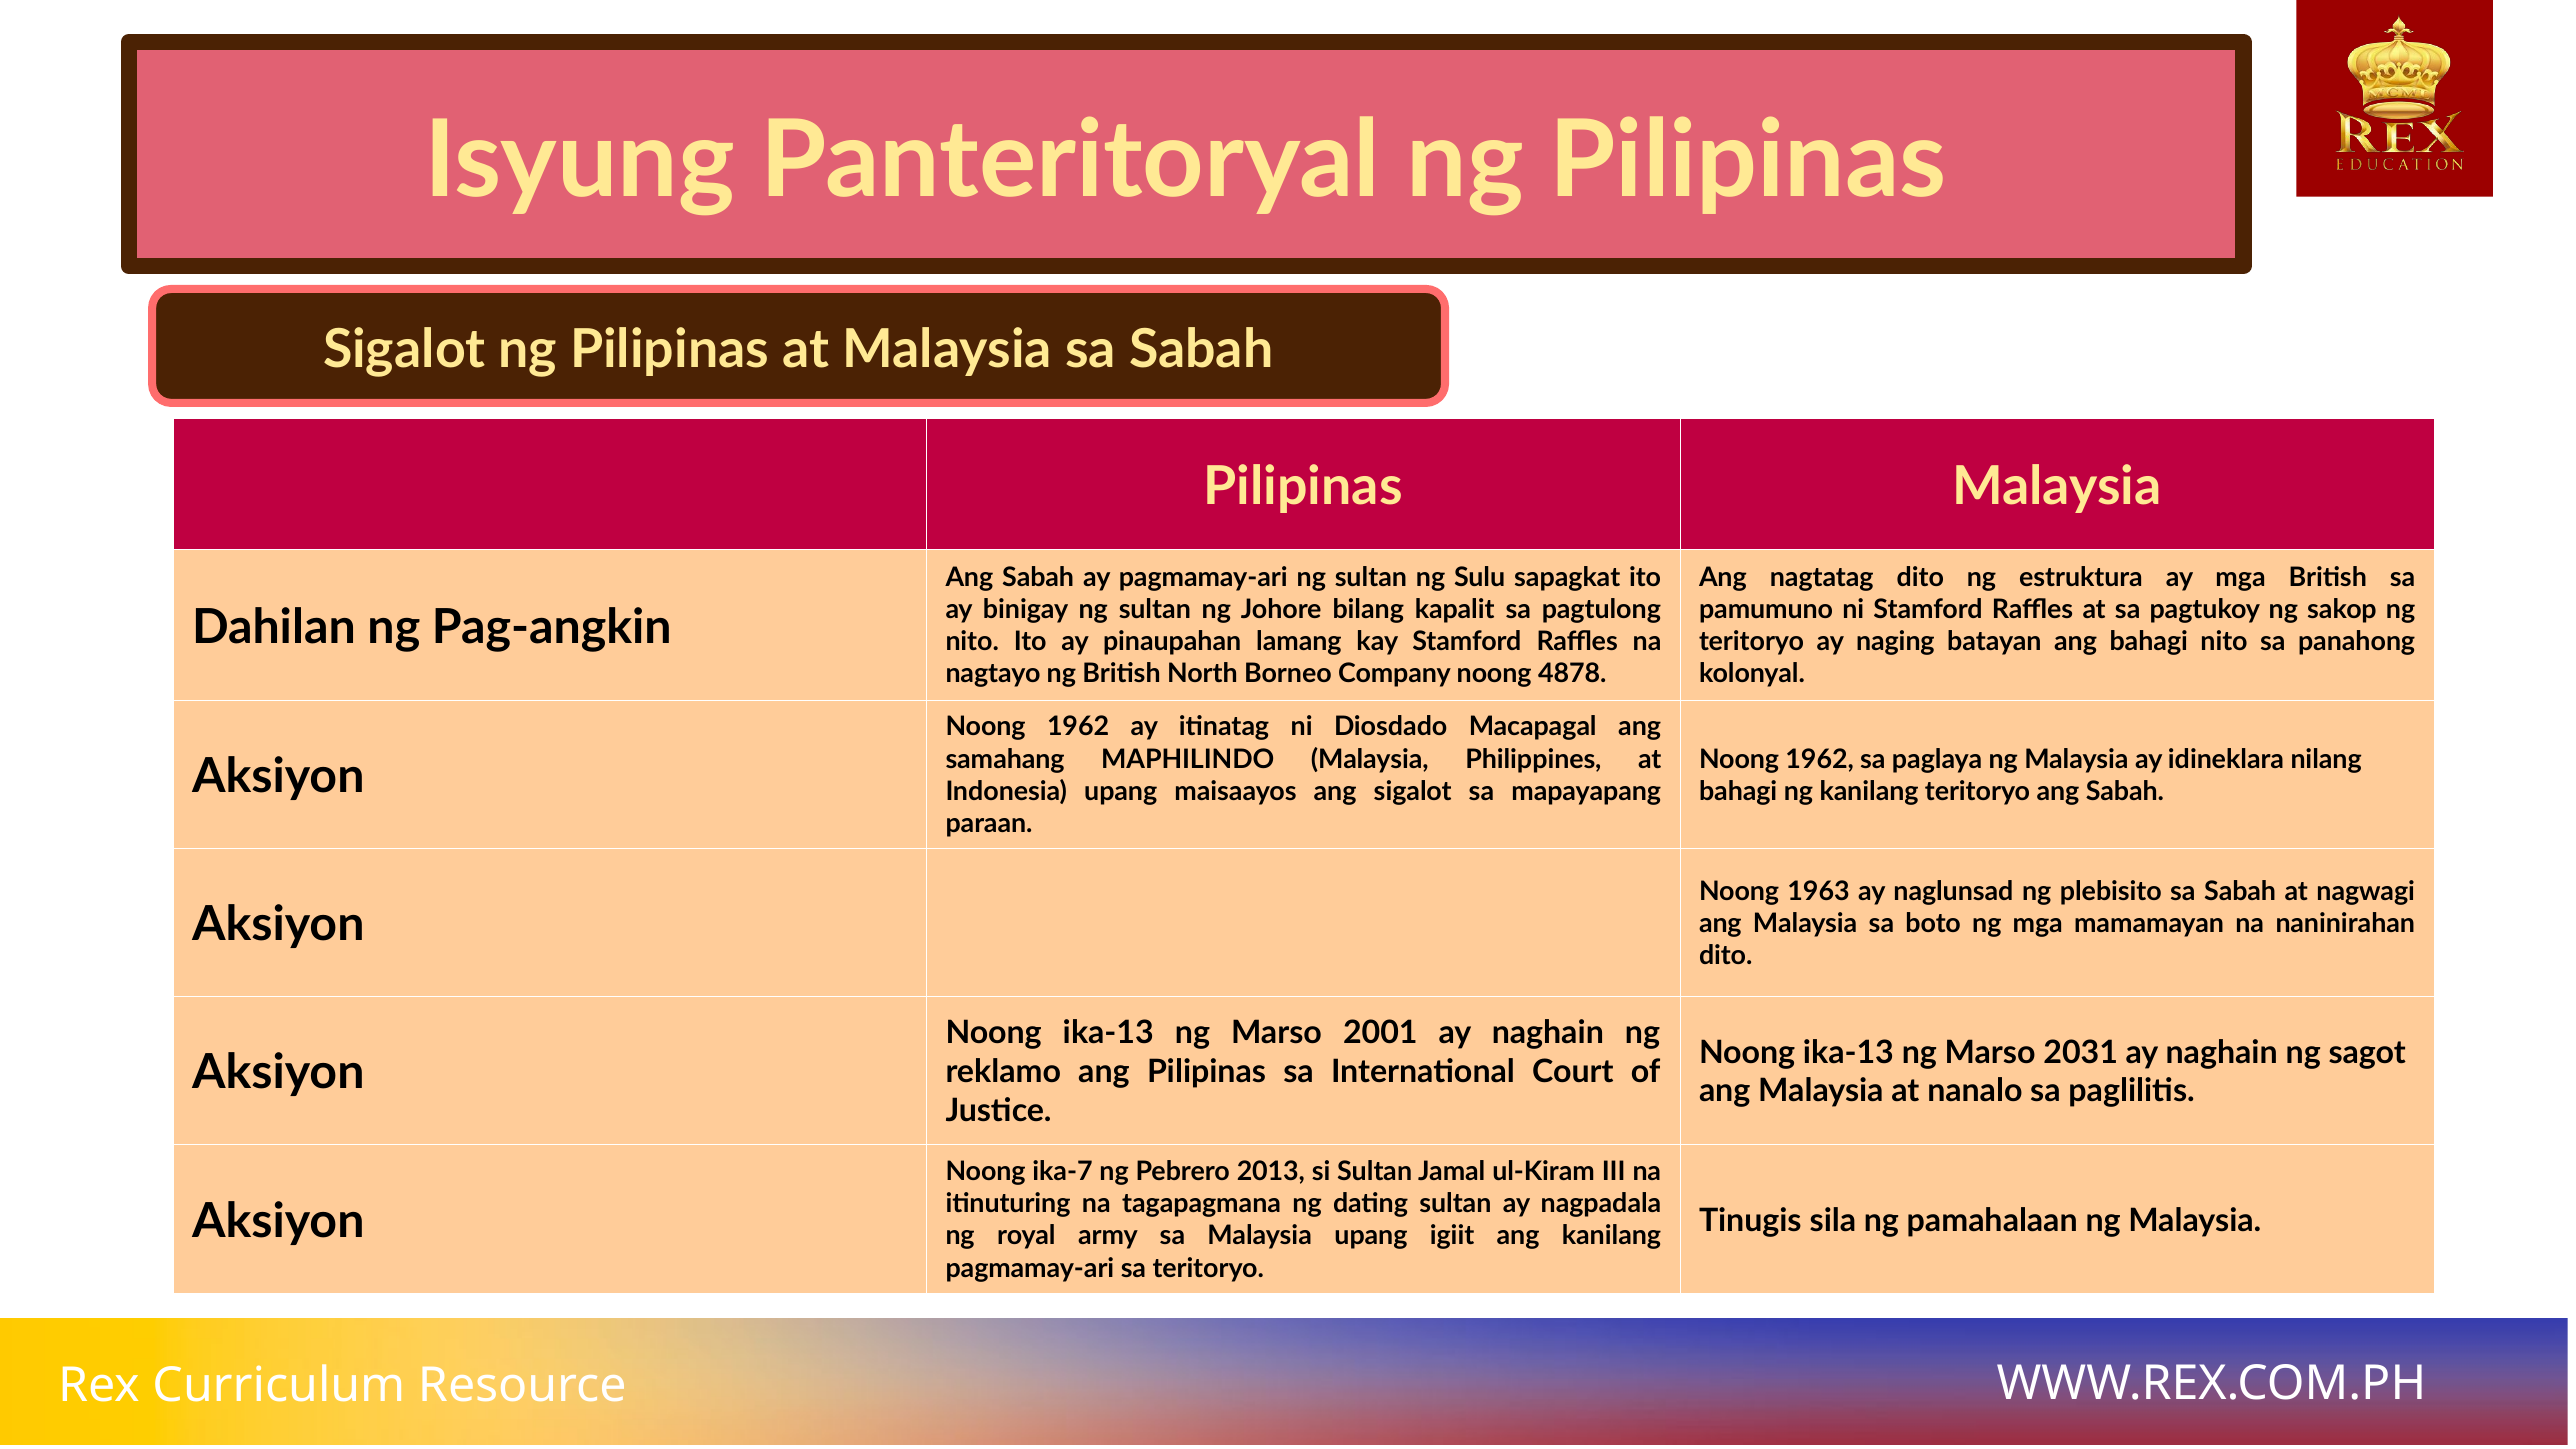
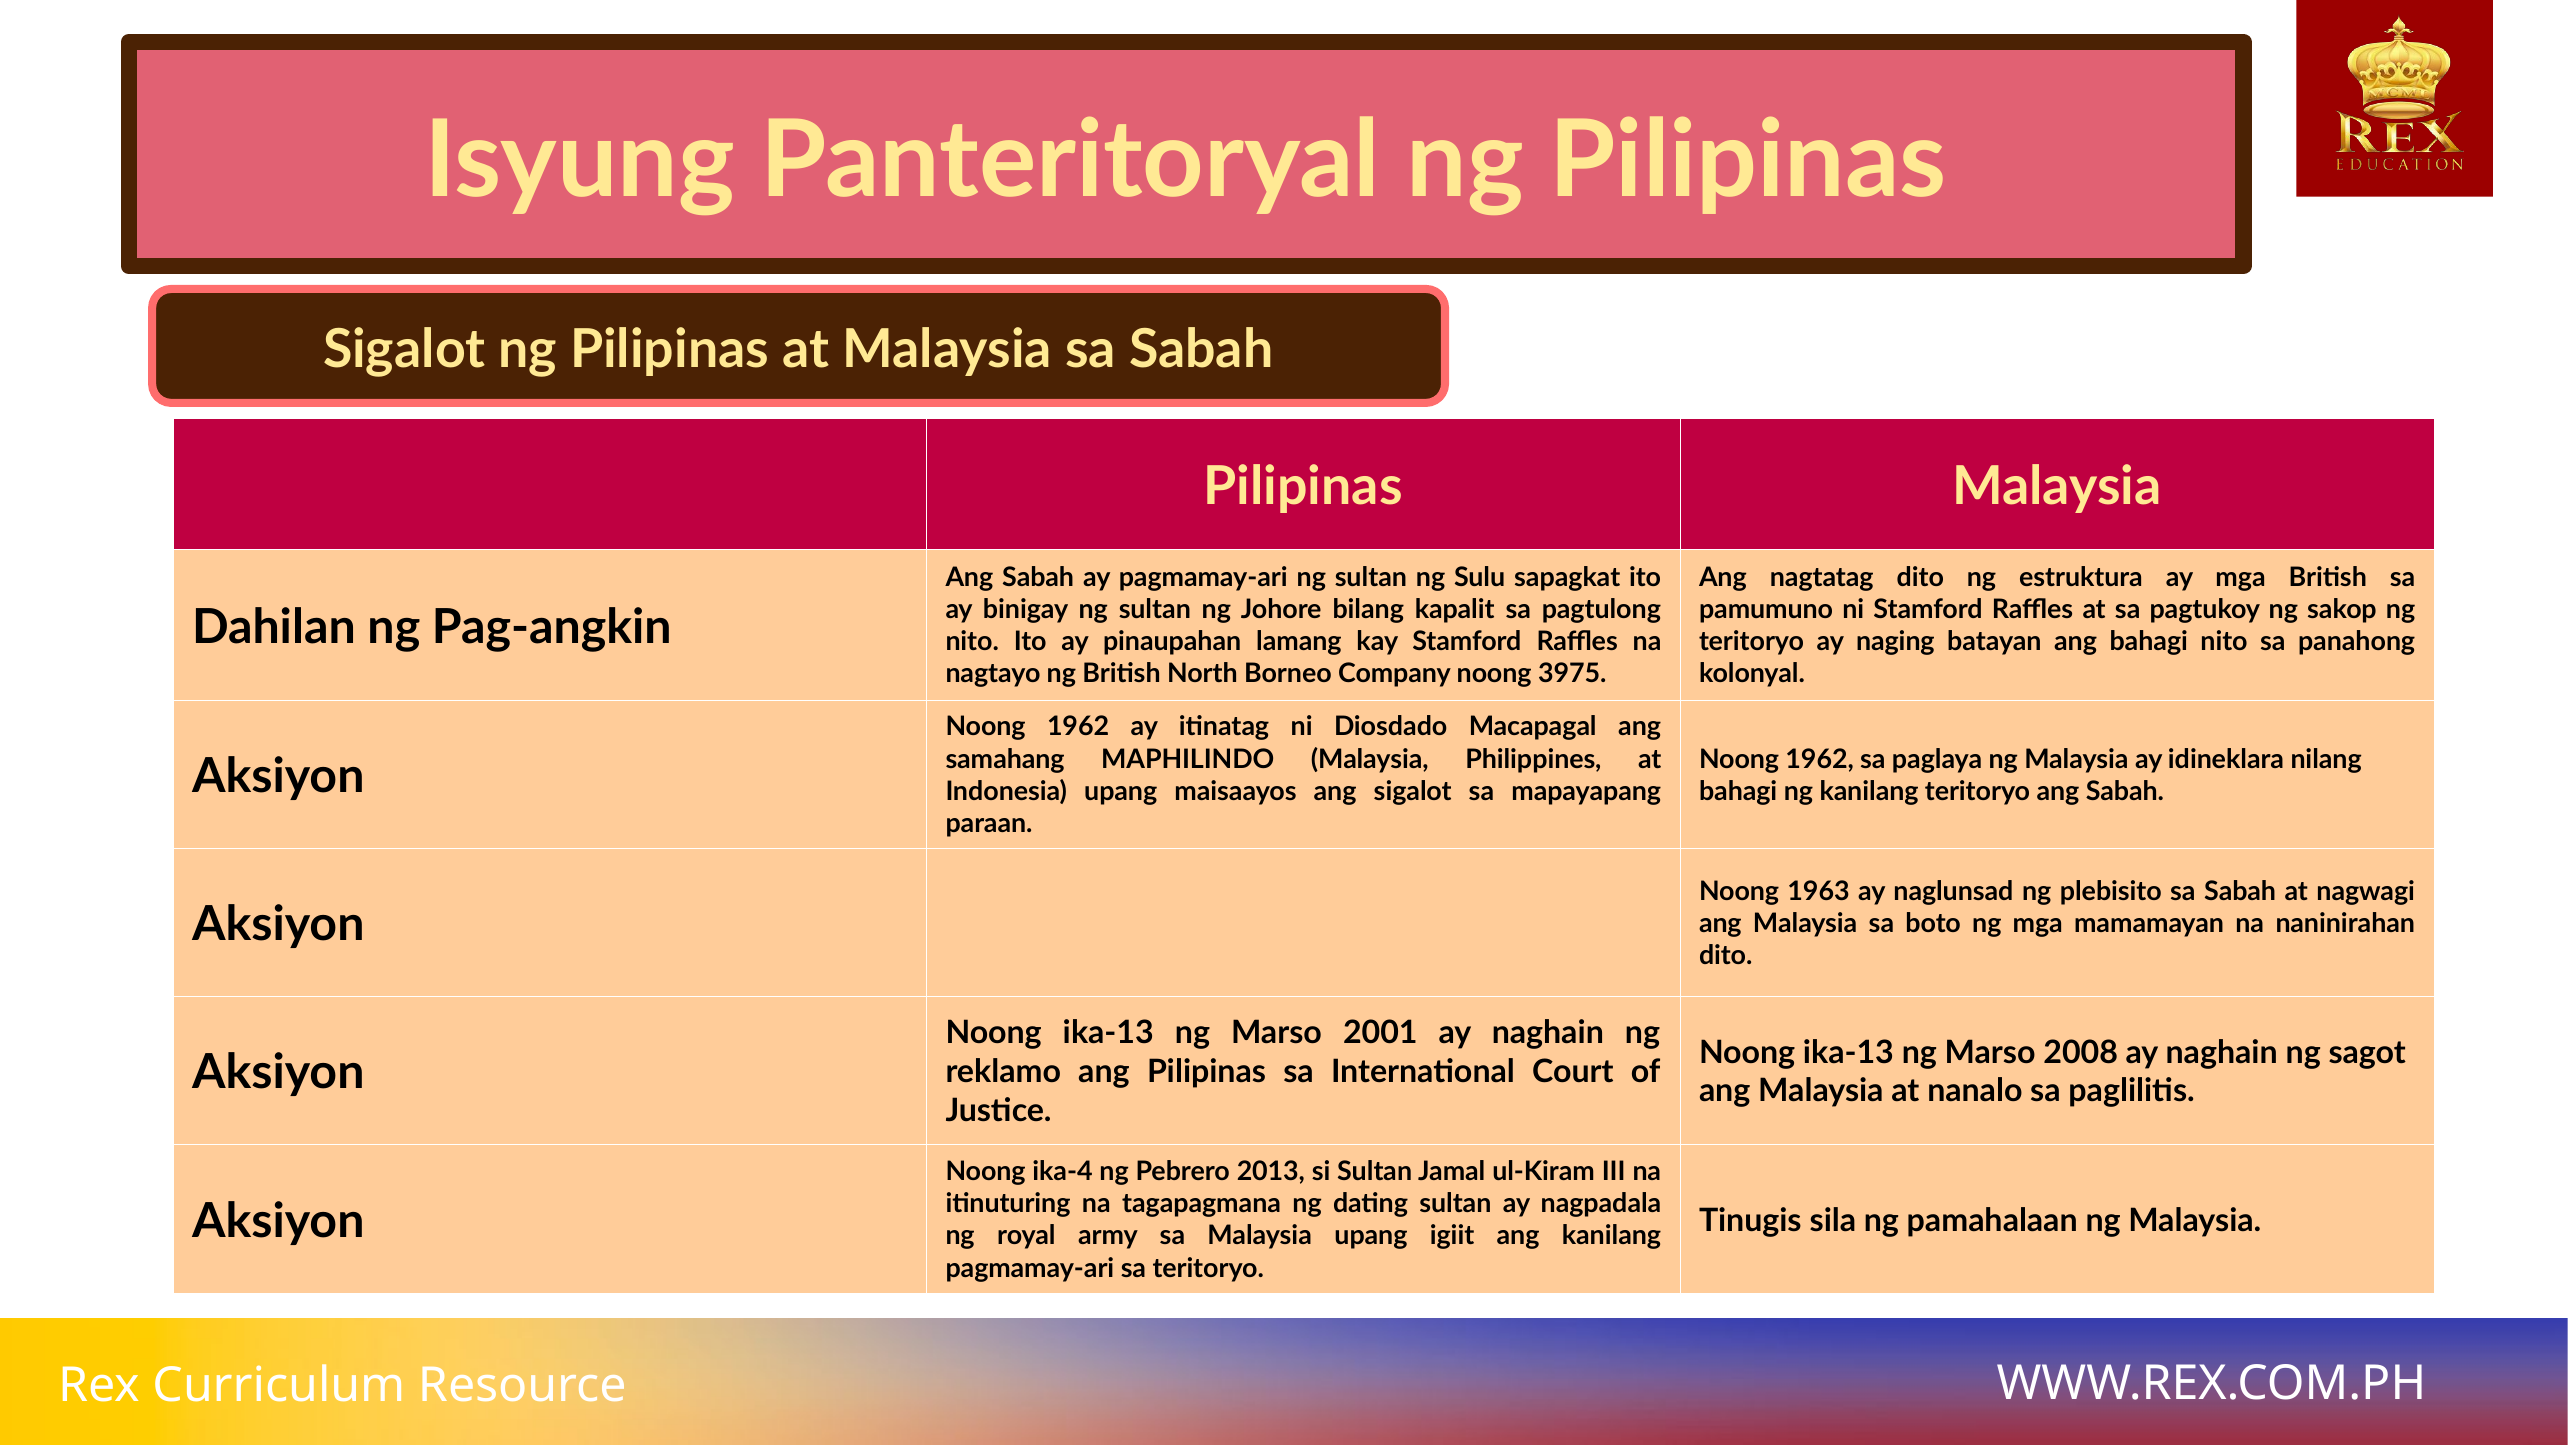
4878: 4878 -> 3975
2031: 2031 -> 2008
ika-7: ika-7 -> ika-4
